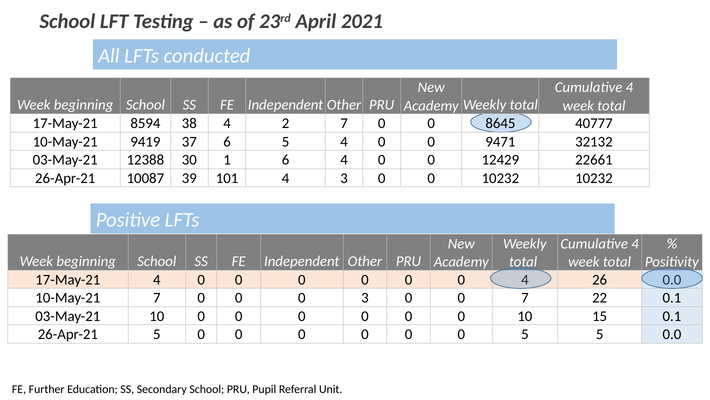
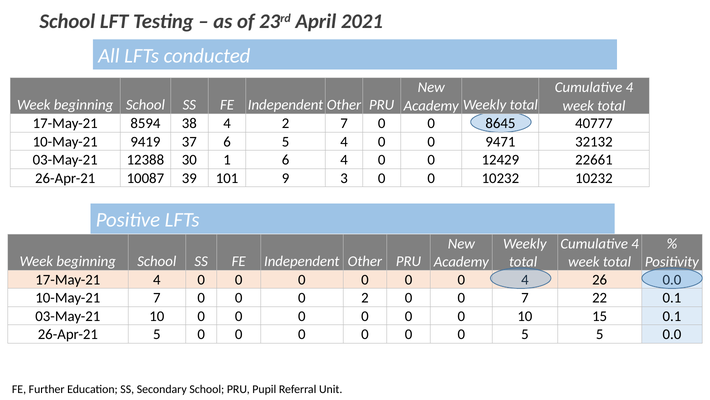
101 4: 4 -> 9
0 3: 3 -> 2
